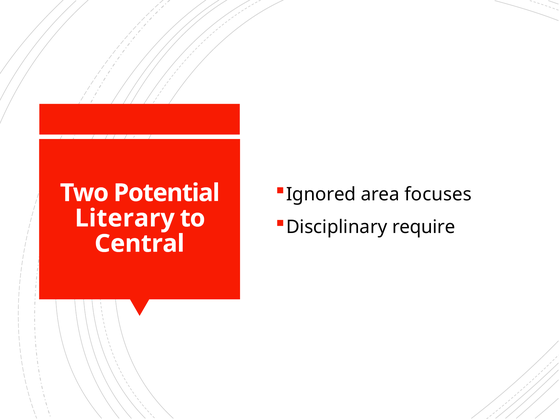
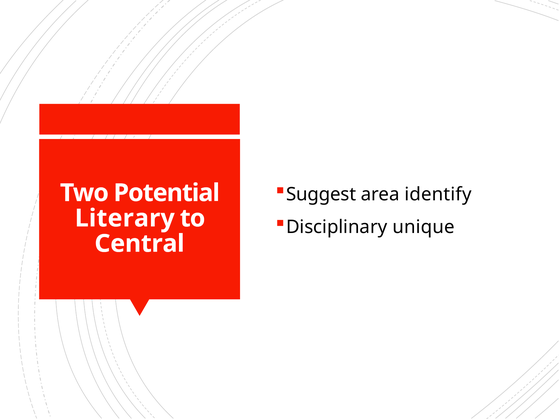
Ignored: Ignored -> Suggest
focuses: focuses -> identify
require: require -> unique
